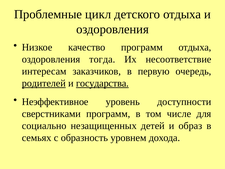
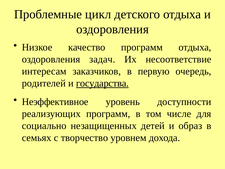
тогда: тогда -> задач
родителей underline: present -> none
сверстниками: сверстниками -> реализующих
образность: образность -> творчество
